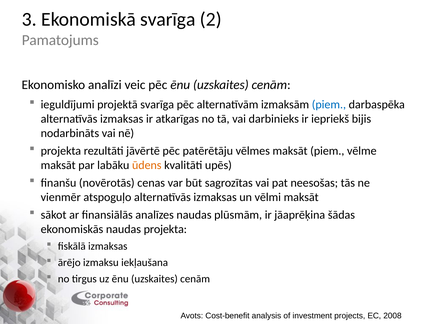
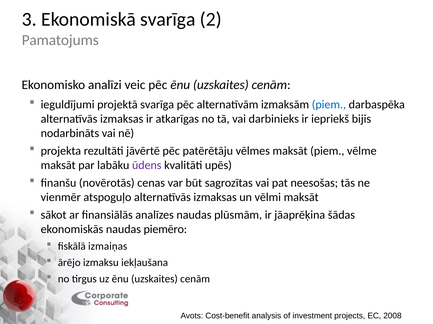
ūdens colour: orange -> purple
naudas projekta: projekta -> piemēro
fiskālā izmaksas: izmaksas -> izmaiņas
